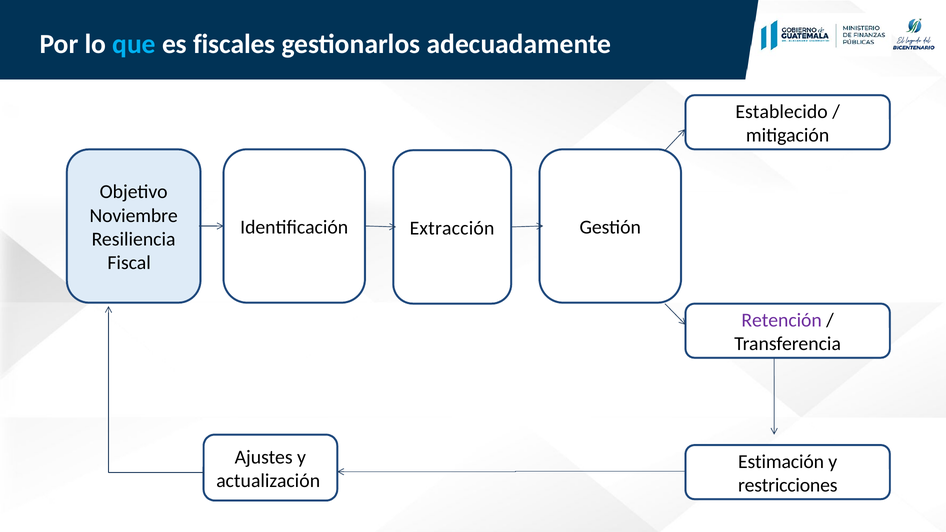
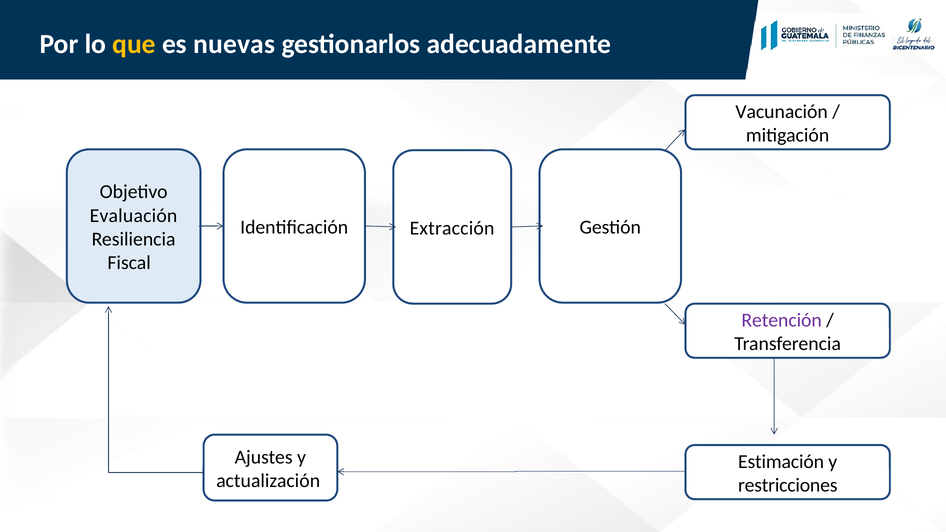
que colour: light blue -> yellow
fiscales: fiscales -> nuevas
Establecido: Establecido -> Vacunación
Noviembre: Noviembre -> Evaluación
